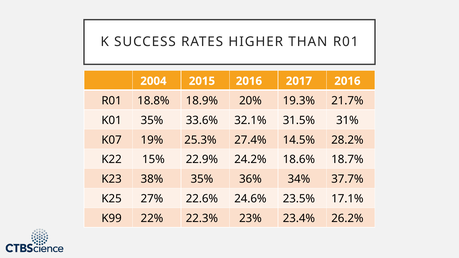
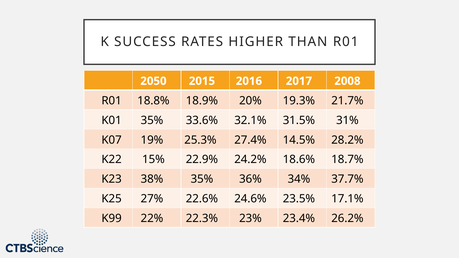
2004: 2004 -> 2050
2017 2016: 2016 -> 2008
